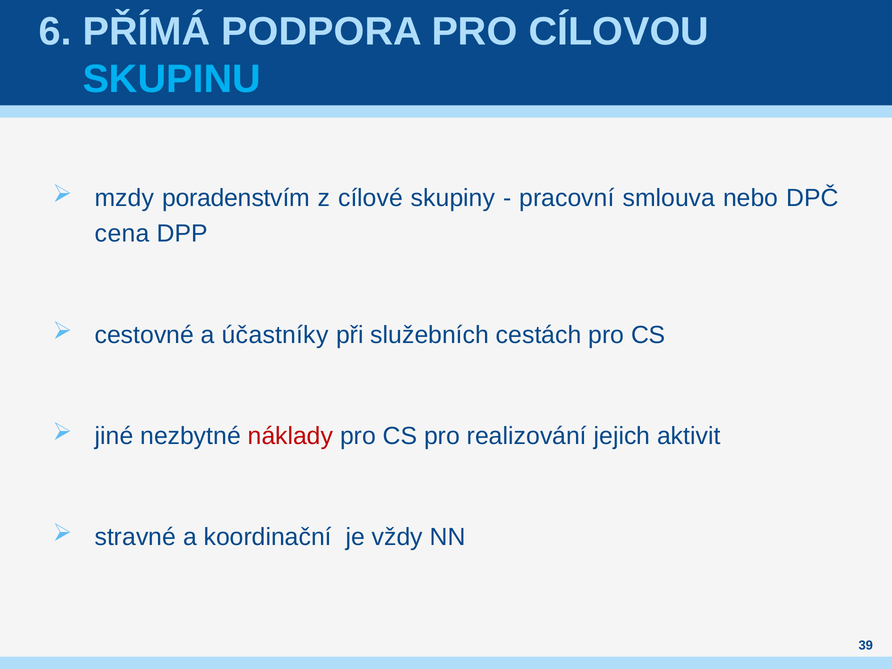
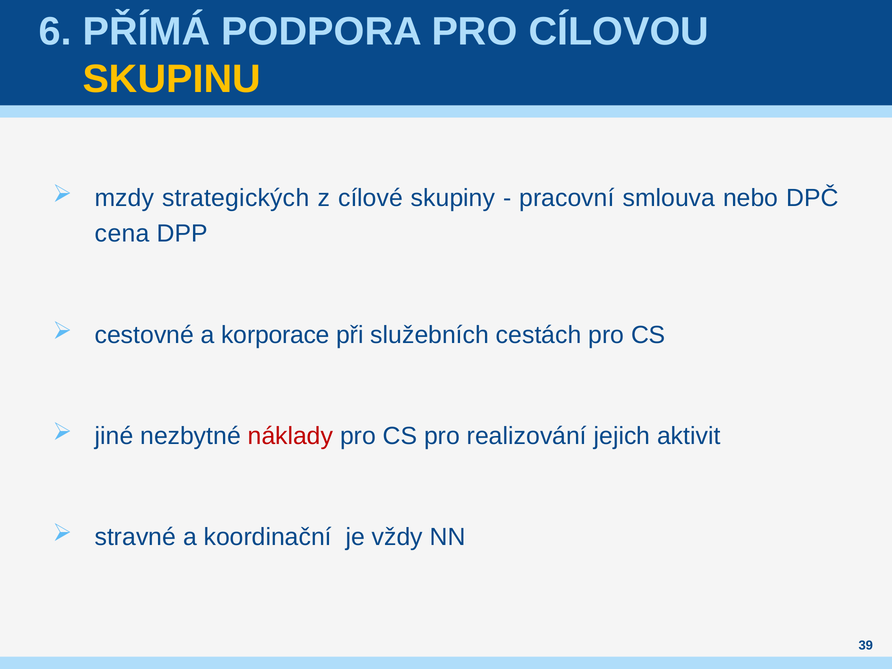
SKUPINU colour: light blue -> yellow
poradenstvím: poradenstvím -> strategických
účastníky: účastníky -> korporace
